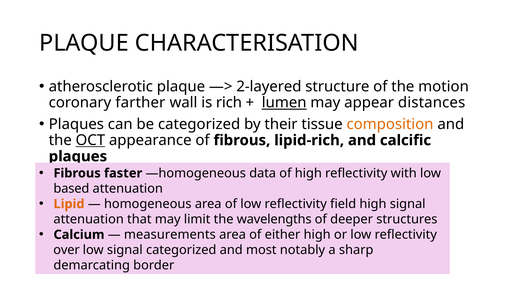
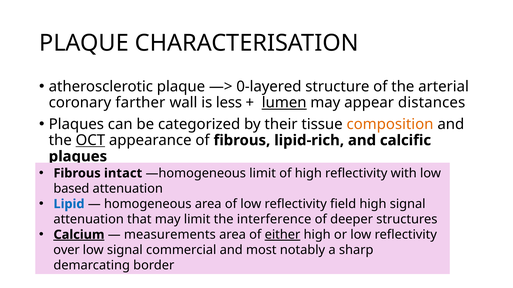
2-layered: 2-layered -> 0-layered
motion: motion -> arterial
rich: rich -> less
faster: faster -> intact
—homogeneous data: data -> limit
Lipid colour: orange -> blue
wavelengths: wavelengths -> interference
Calcium underline: none -> present
either underline: none -> present
signal categorized: categorized -> commercial
